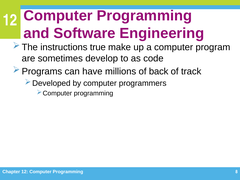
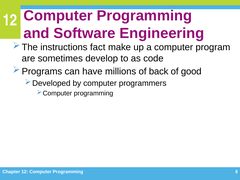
true: true -> fact
track: track -> good
